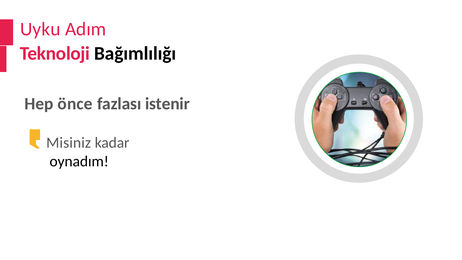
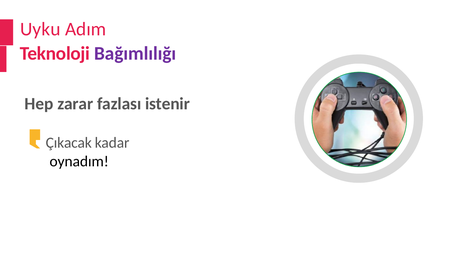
Bağımlılığı colour: black -> purple
önce: önce -> zarar
Misiniz: Misiniz -> Çıkacak
